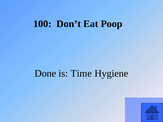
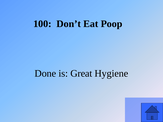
Time: Time -> Great
